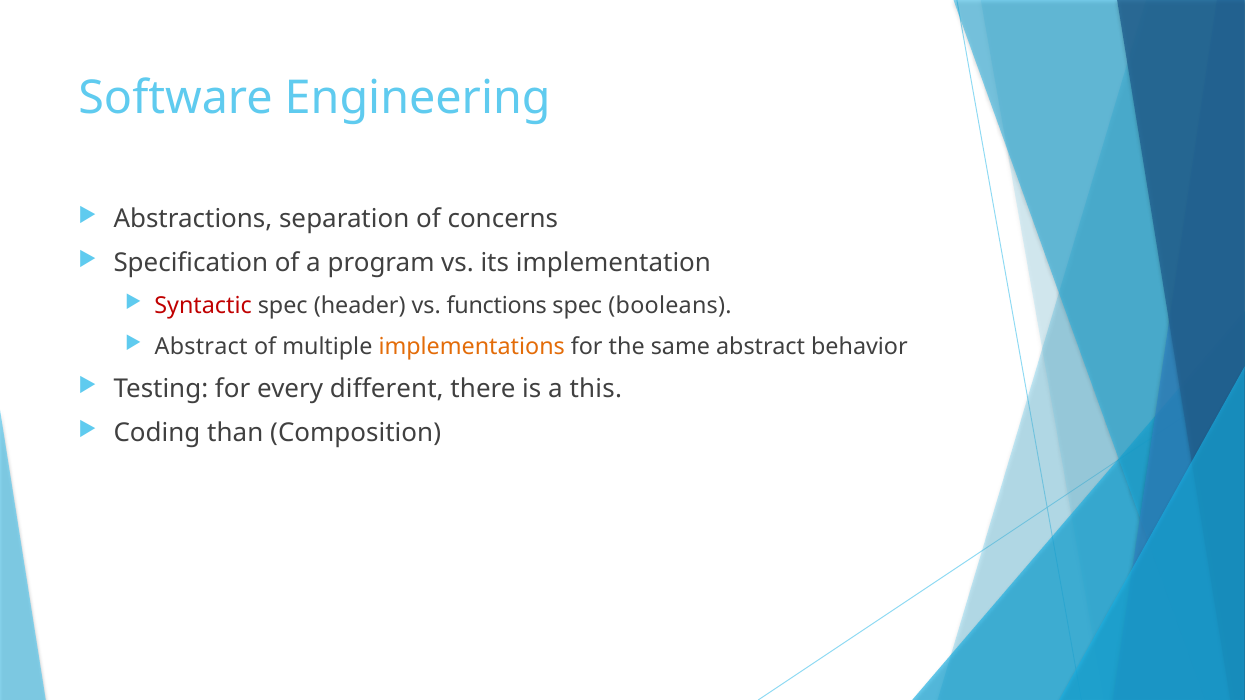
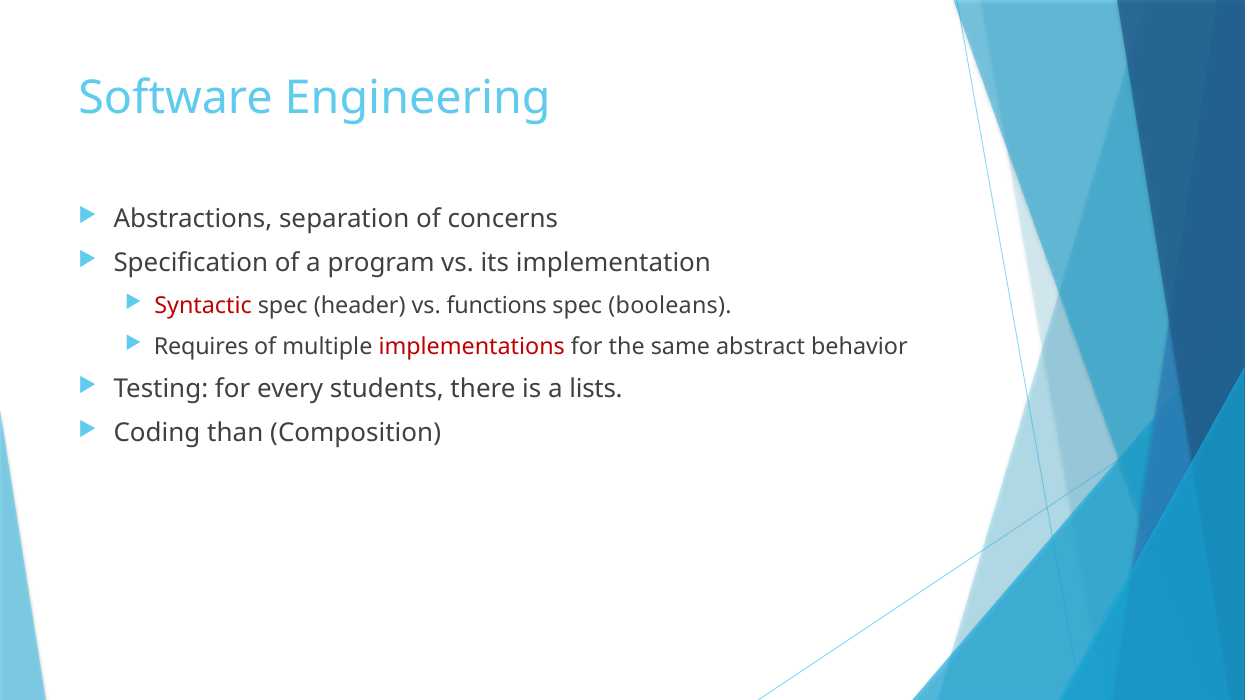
Abstract at (201, 347): Abstract -> Requires
implementations colour: orange -> red
different: different -> students
this: this -> lists
